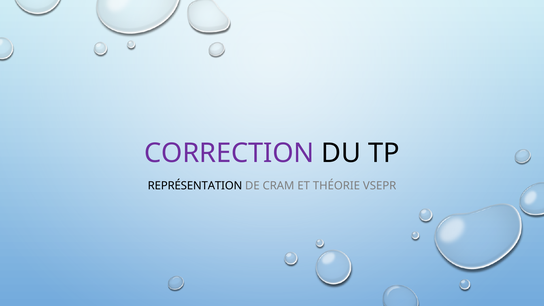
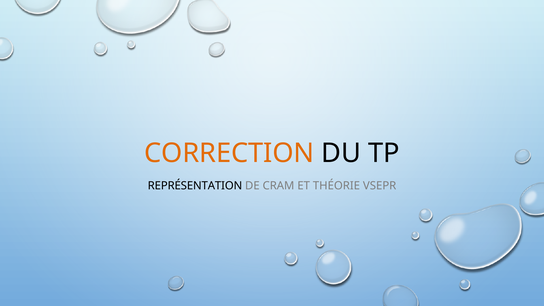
CORRECTION colour: purple -> orange
